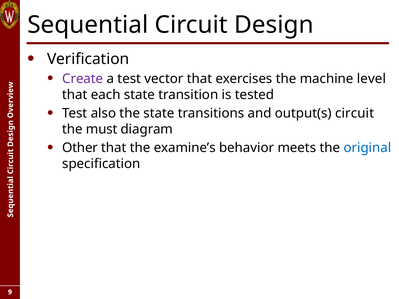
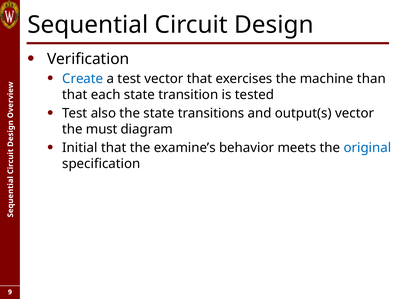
Create colour: purple -> blue
level: level -> than
output(s circuit: circuit -> vector
Other: Other -> Initial
